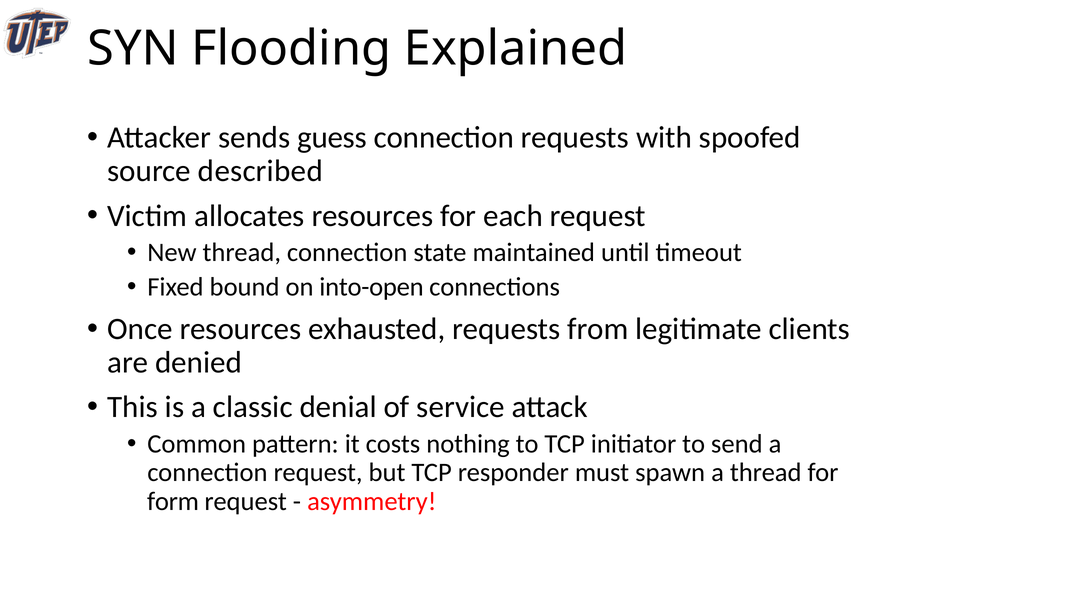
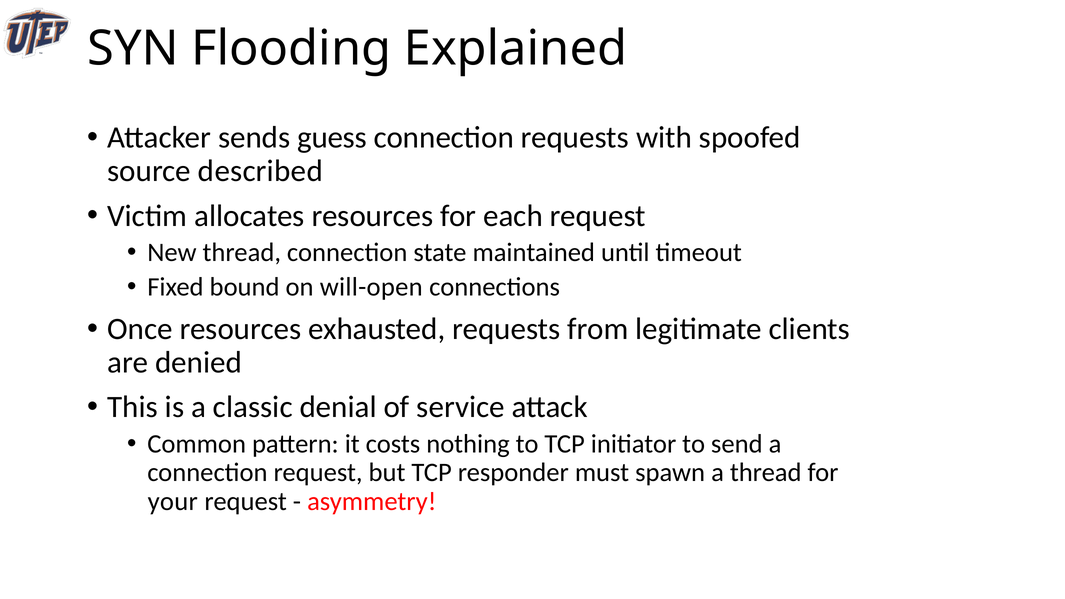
into-open: into-open -> will-open
form: form -> your
